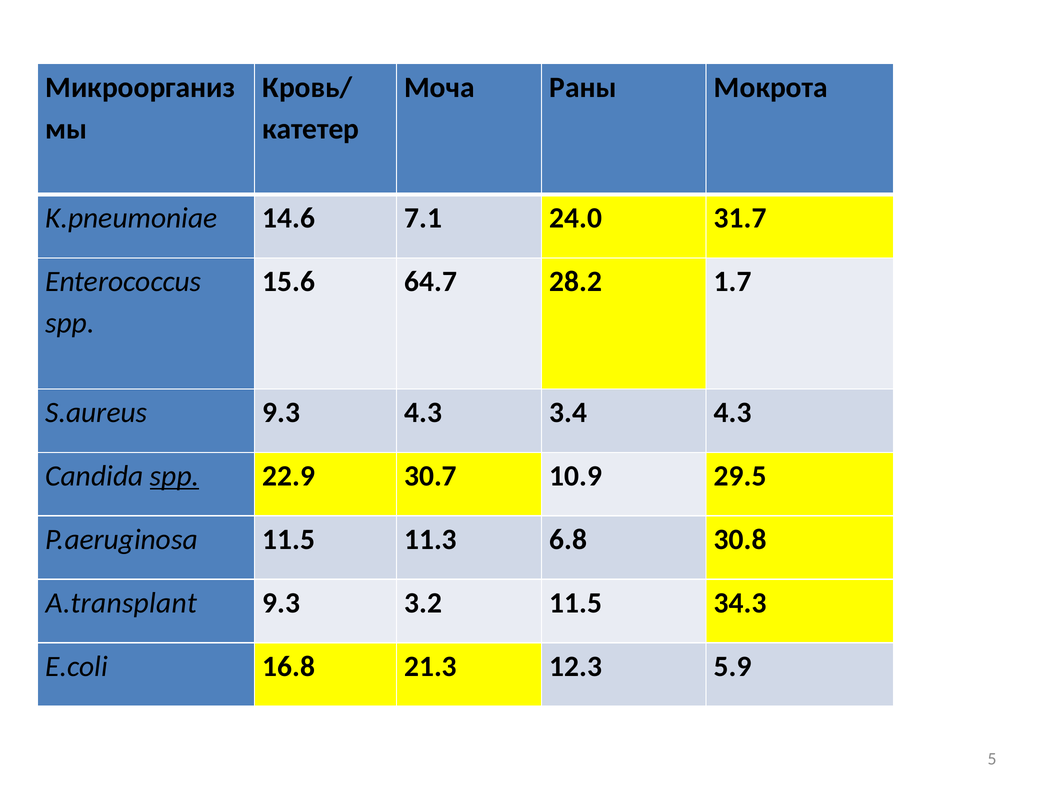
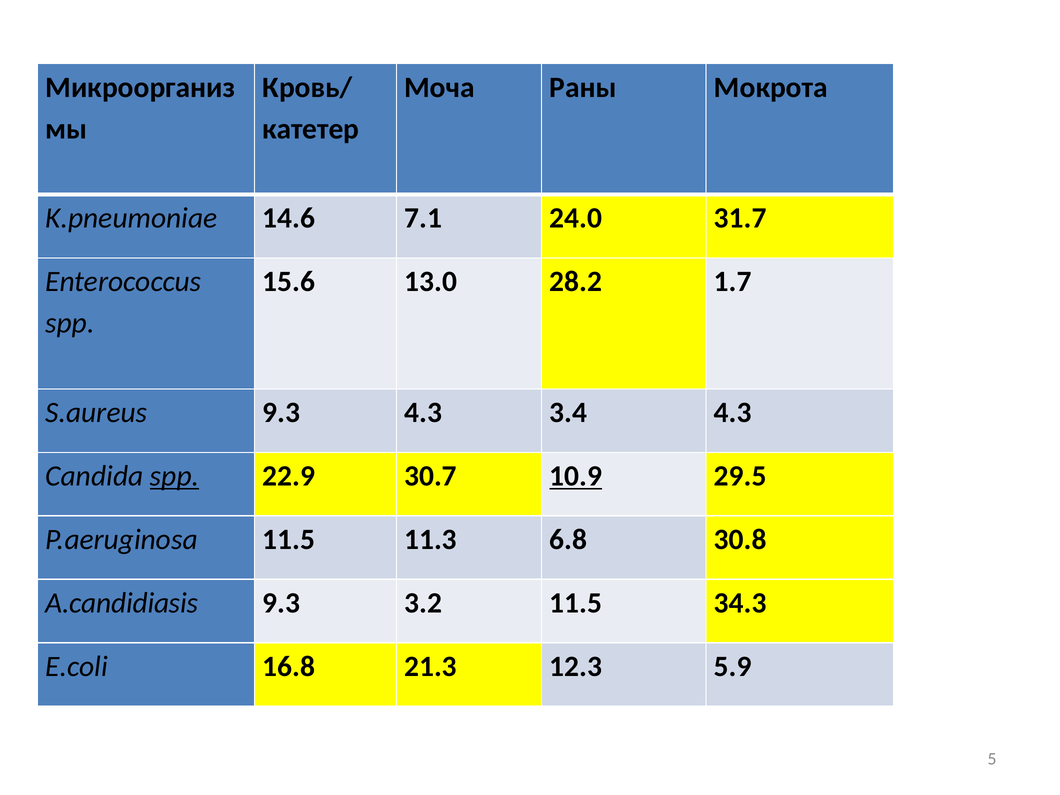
64.7: 64.7 -> 13.0
10.9 underline: none -> present
A.transplant: A.transplant -> A.candidiasis
